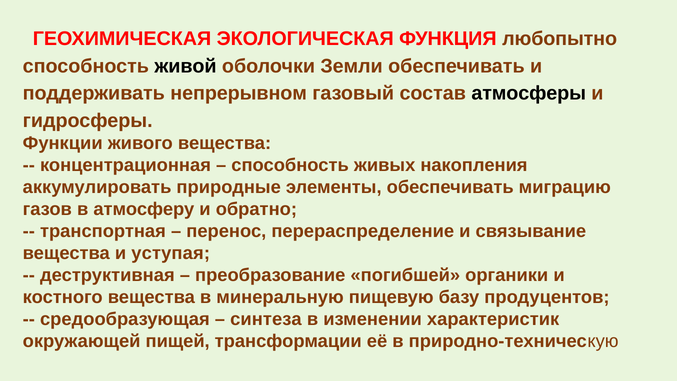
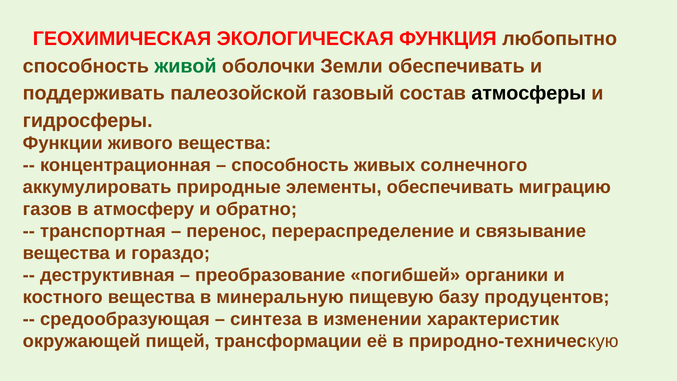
живой colour: black -> green
непрерывном: непрерывном -> палеозойской
накопления: накопления -> солнечного
уступая: уступая -> гораздо
